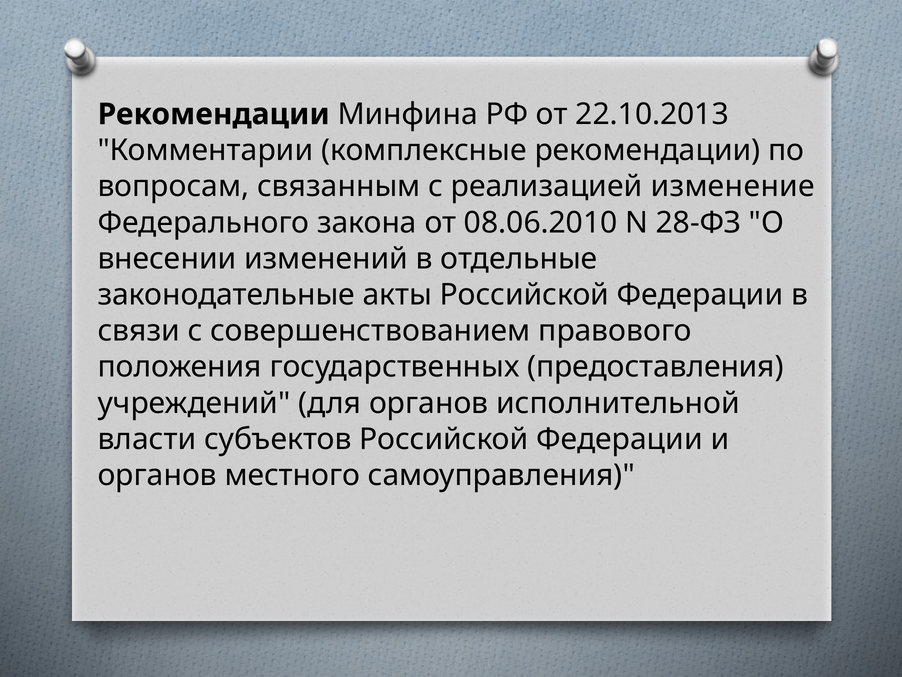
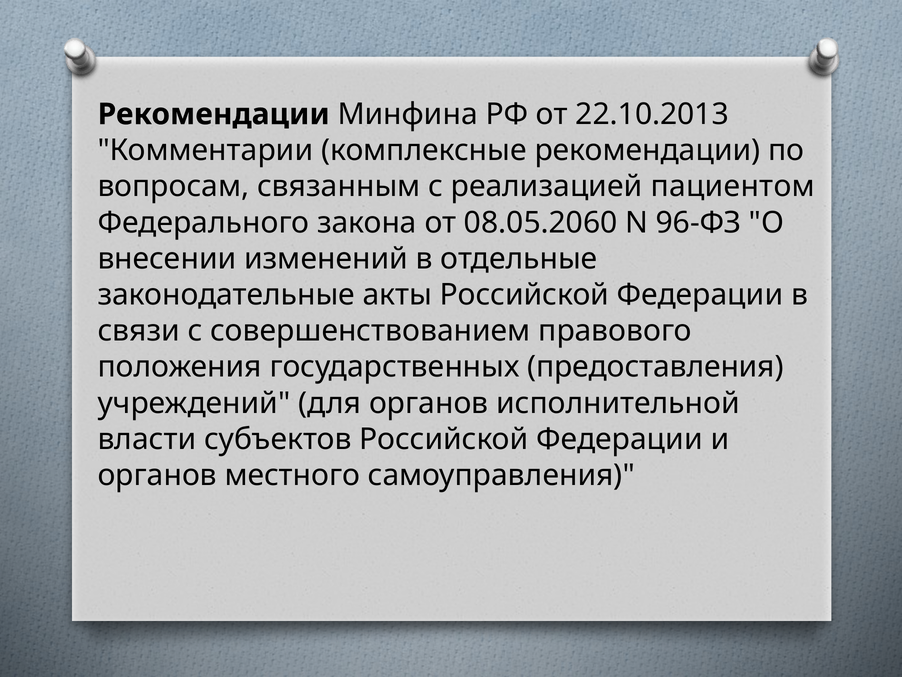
изменение: изменение -> пациентом
08.06.2010: 08.06.2010 -> 08.05.2060
28-ФЗ: 28-ФЗ -> 96-ФЗ
